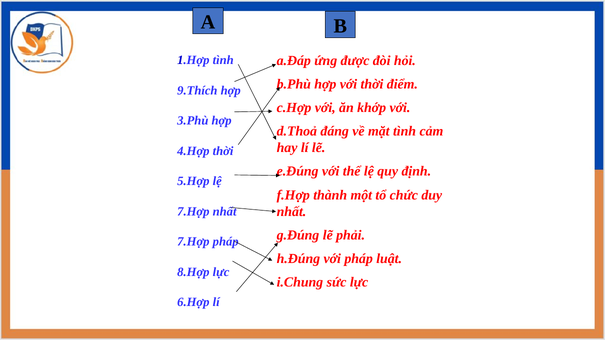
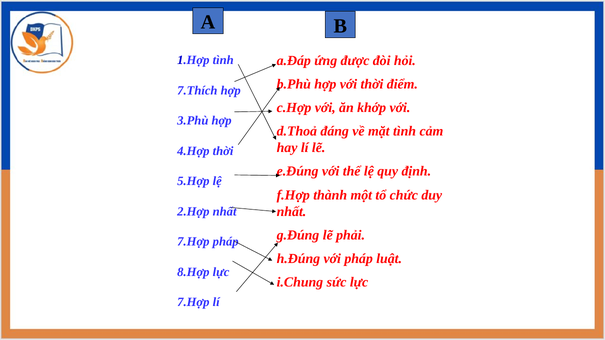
9.Thích: 9.Thích -> 7.Thích
7.Hợp at (193, 212): 7.Hợp -> 2.Hợp
6.Hợp at (193, 302): 6.Hợp -> 7.Hợp
